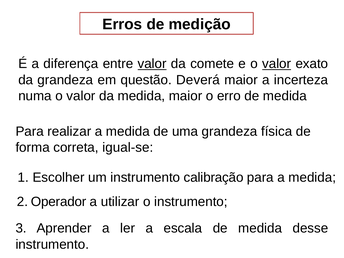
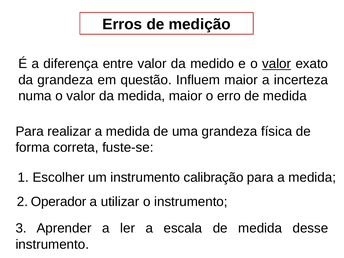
valor at (152, 64) underline: present -> none
comete: comete -> medido
Deverá: Deverá -> Influem
igual-se: igual-se -> fuste-se
